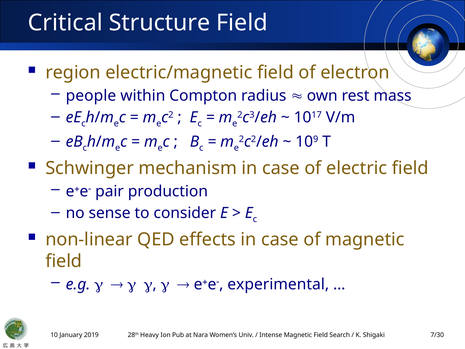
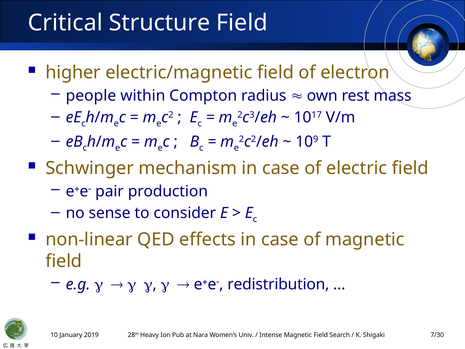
region: region -> higher
experimental: experimental -> redistribution
